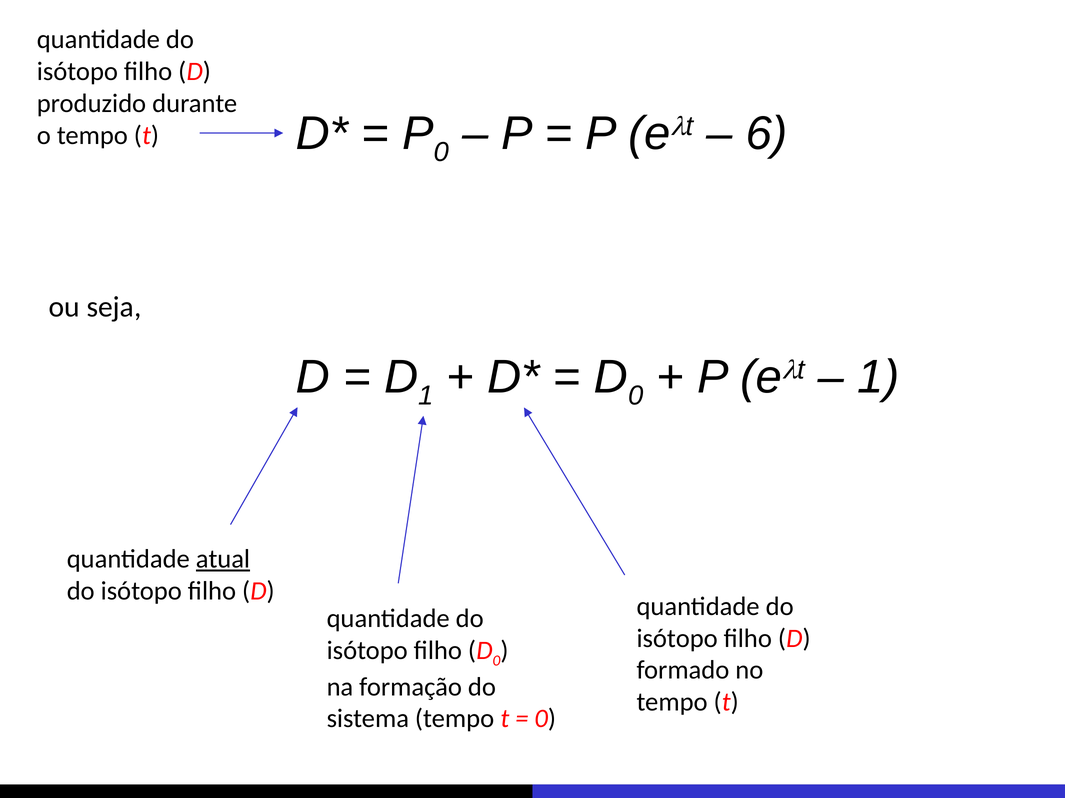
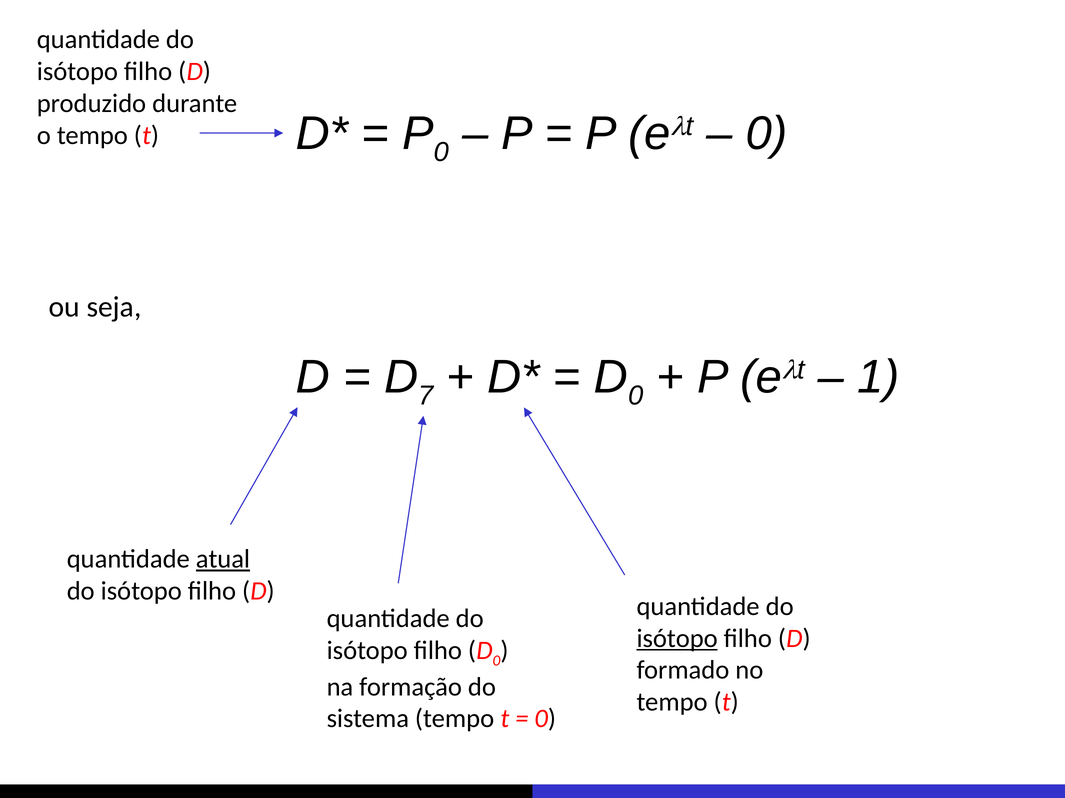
6 at (767, 134): 6 -> 0
D 1: 1 -> 7
isótopo at (677, 639) underline: none -> present
